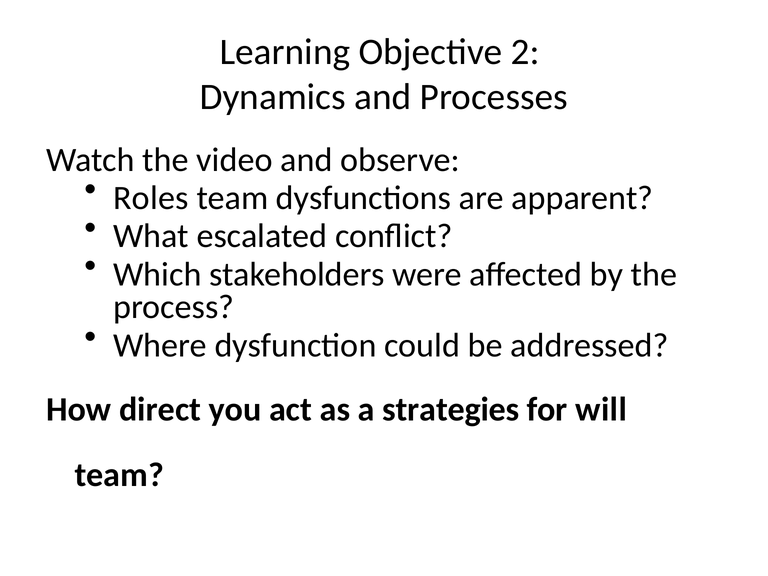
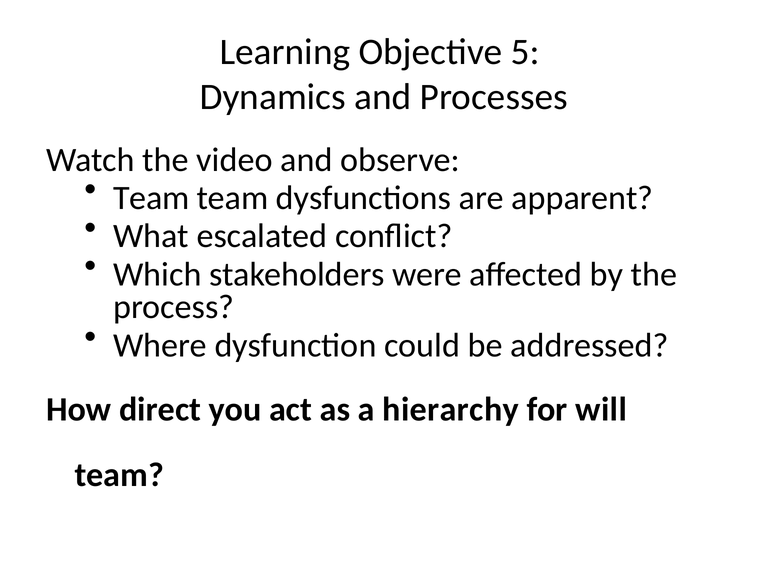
2: 2 -> 5
Roles at (151, 198): Roles -> Team
strategies: strategies -> hierarchy
